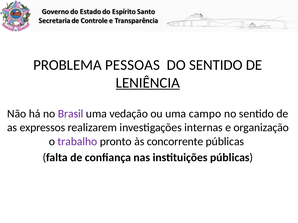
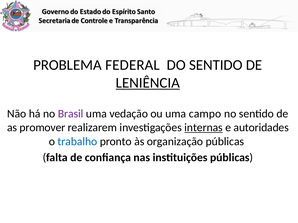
PESSOAS: PESSOAS -> FEDERAL
expressos: expressos -> promover
internas underline: none -> present
organização: organização -> autoridades
trabalho colour: purple -> blue
concorrente: concorrente -> organização
